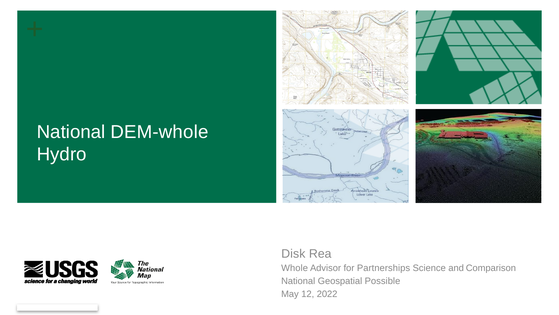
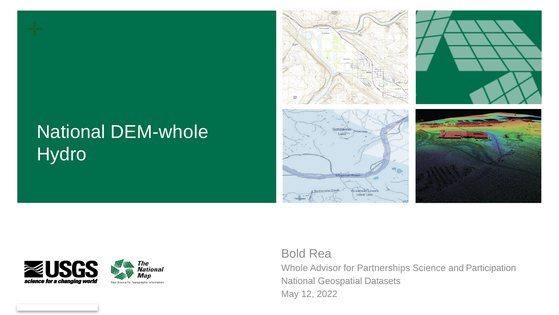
Disk: Disk -> Bold
Comparison: Comparison -> Participation
Possible: Possible -> Datasets
